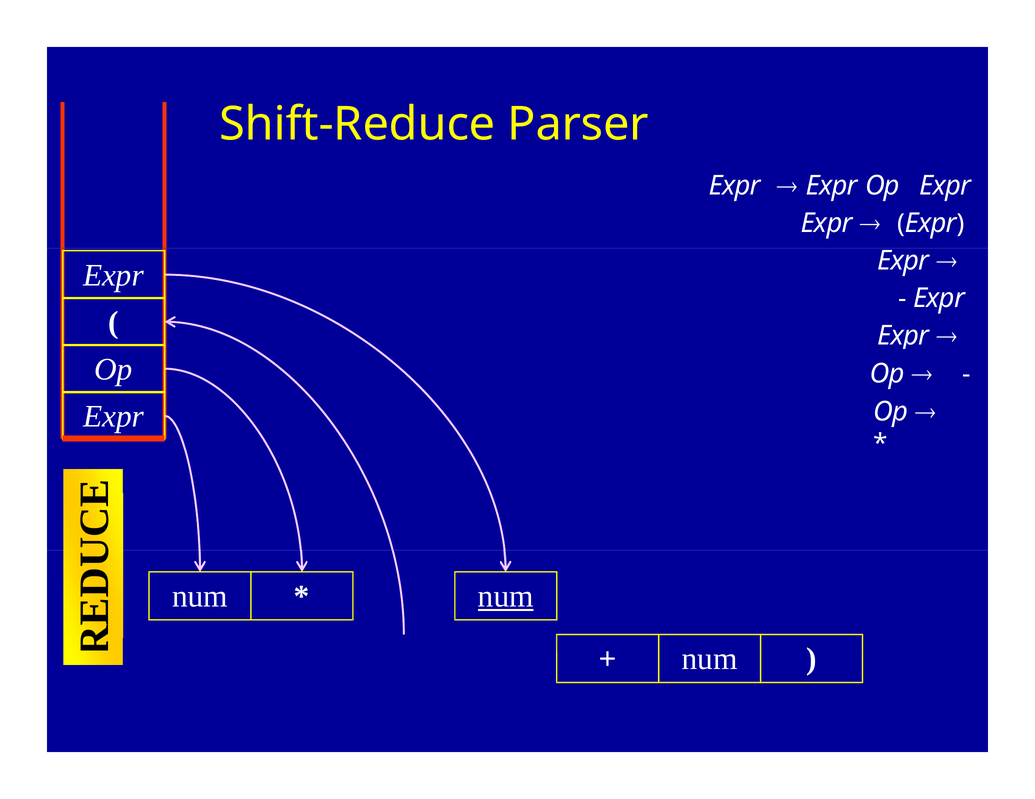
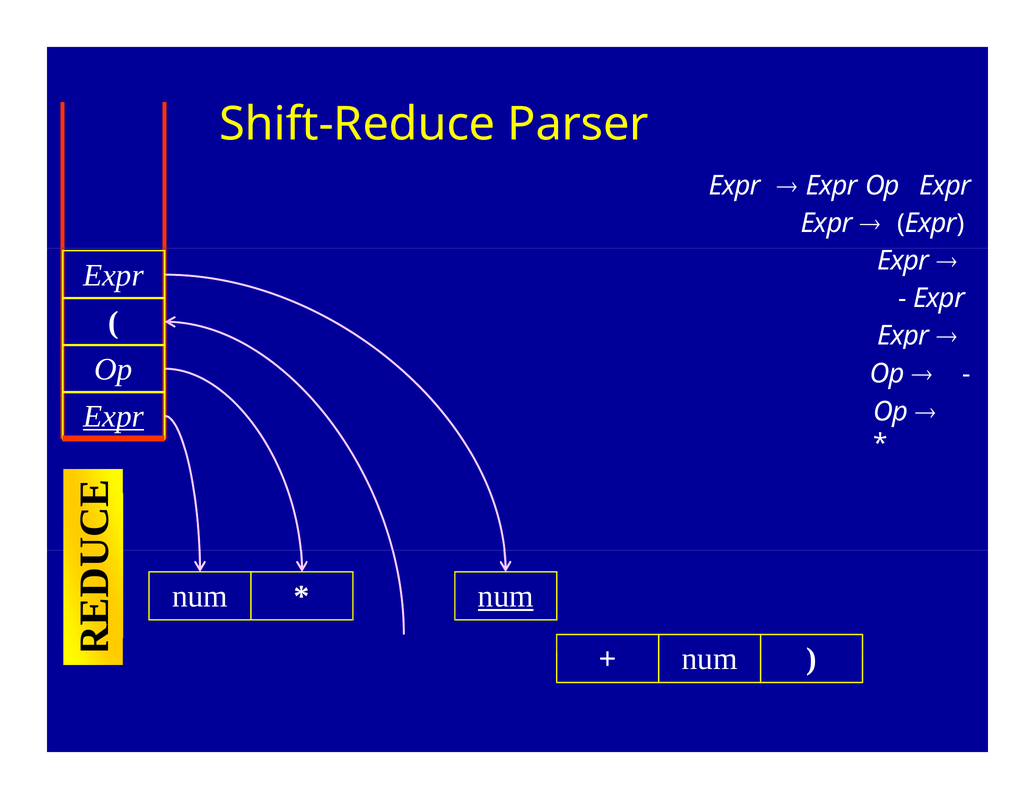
Expr at (114, 417) underline: none -> present
